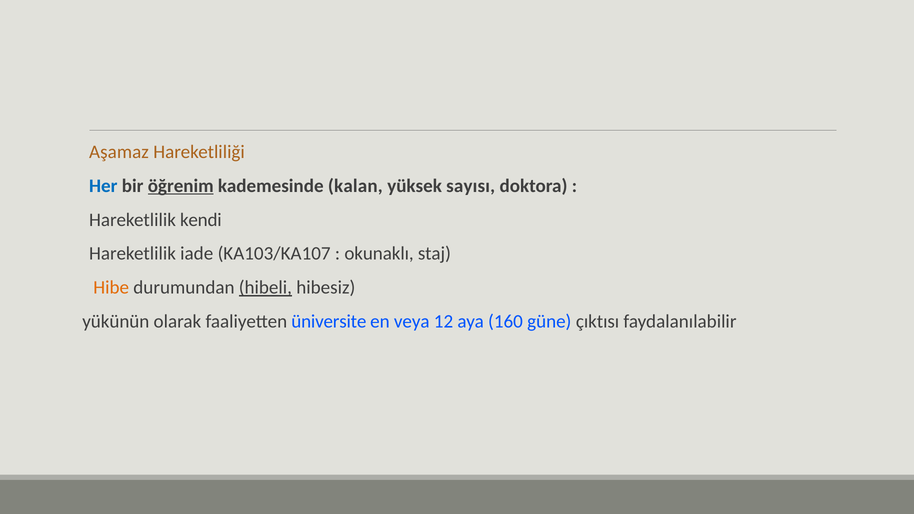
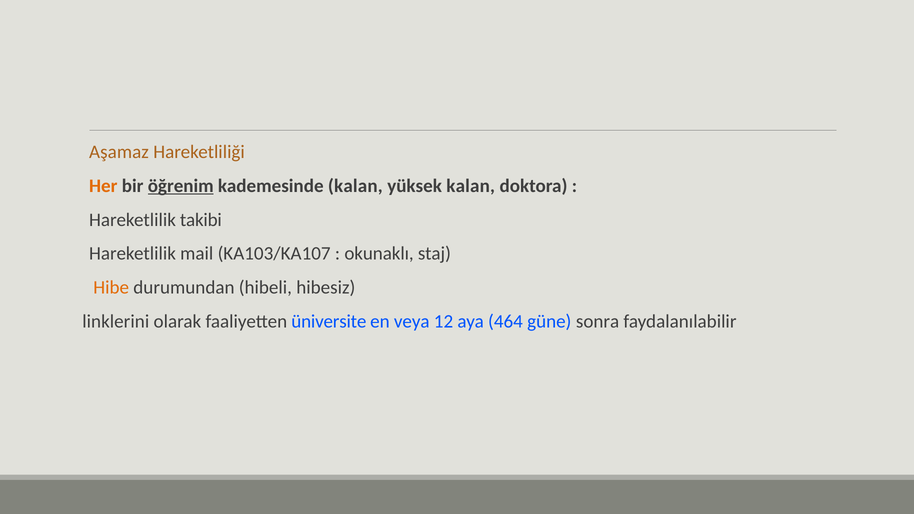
Her colour: blue -> orange
yüksek sayısı: sayısı -> kalan
kendi: kendi -> takibi
iade: iade -> mail
hibeli underline: present -> none
yükünün: yükünün -> linklerini
160: 160 -> 464
çıktısı: çıktısı -> sonra
